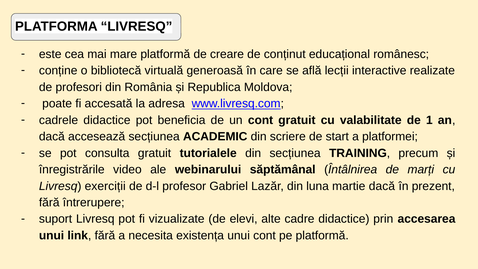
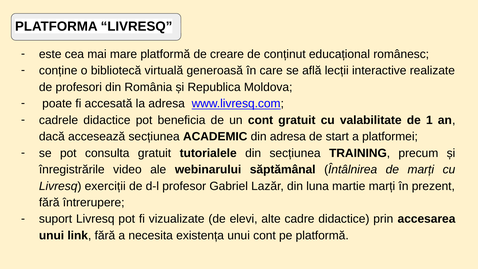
din scriere: scriere -> adresa
martie dacă: dacă -> marți
